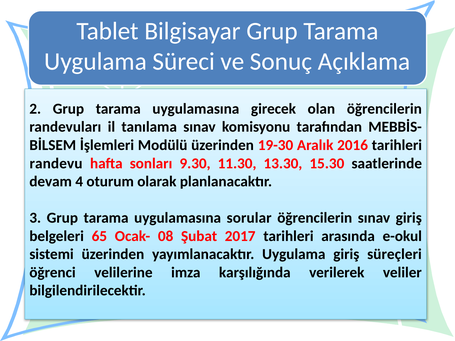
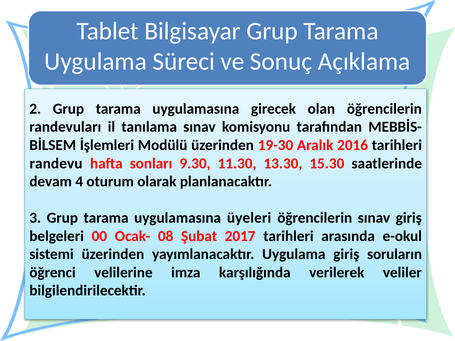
sorular: sorular -> üyeleri
65: 65 -> 00
süreçleri: süreçleri -> soruların
